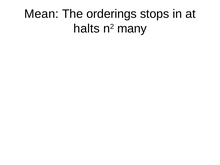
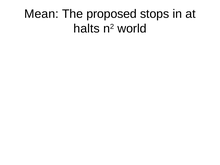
orderings: orderings -> proposed
many: many -> world
